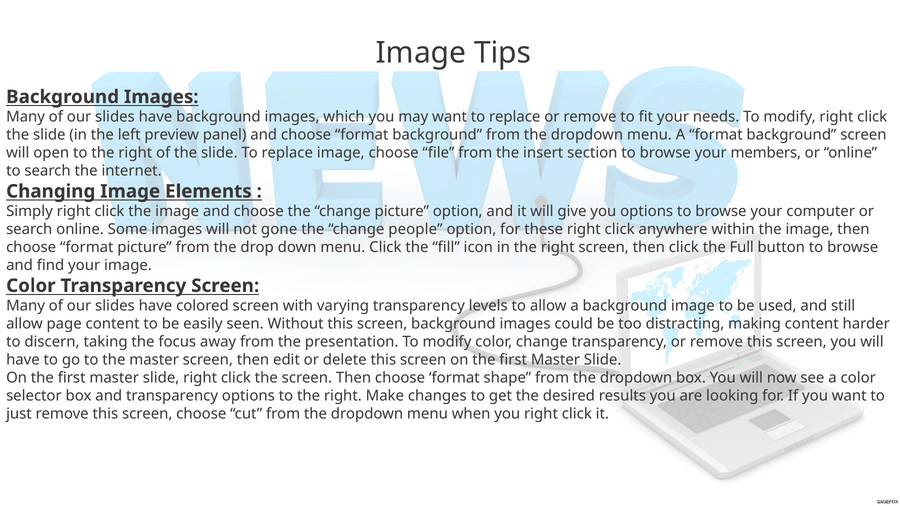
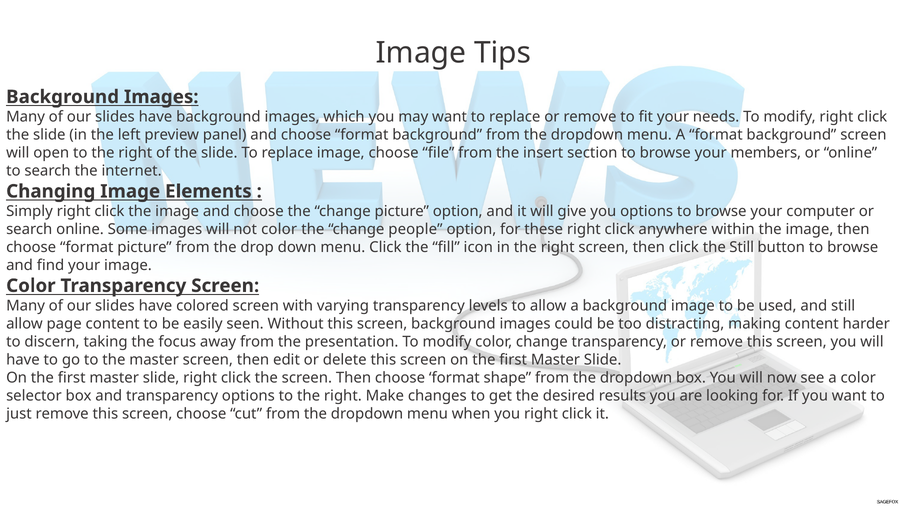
not gone: gone -> color
the Full: Full -> Still
